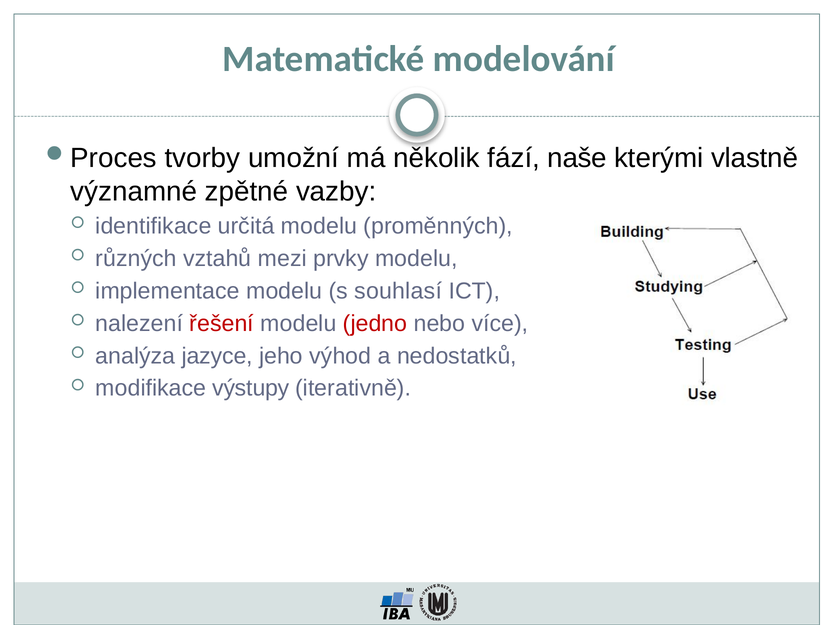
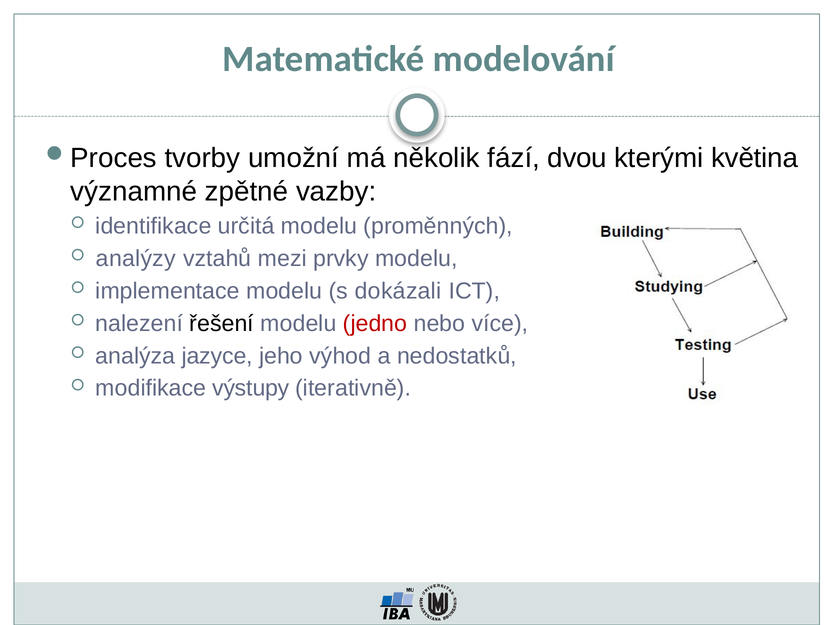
naše: naše -> dvou
vlastně: vlastně -> květina
různých: různých -> analýzy
souhlasí: souhlasí -> dokázali
řešení colour: red -> black
